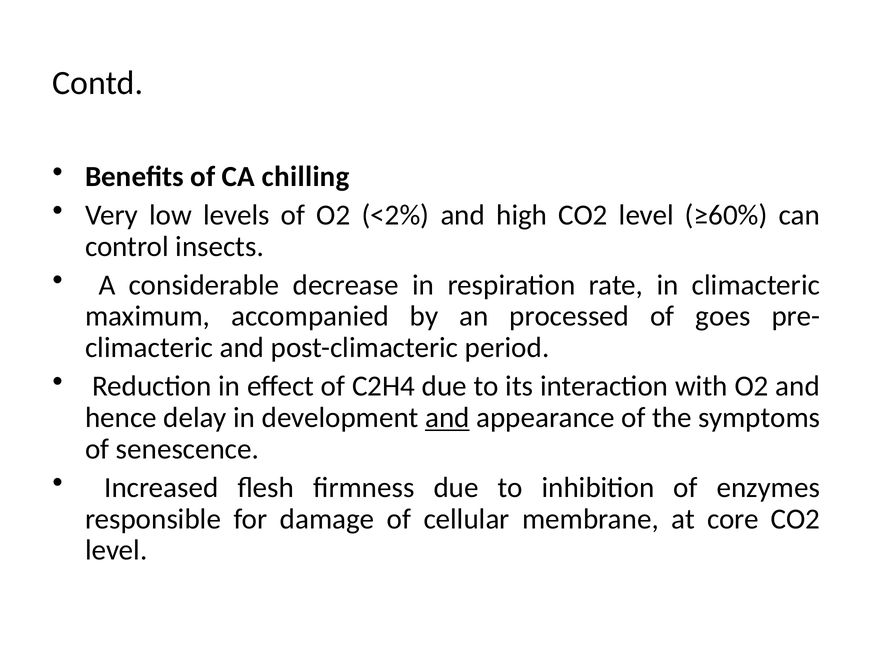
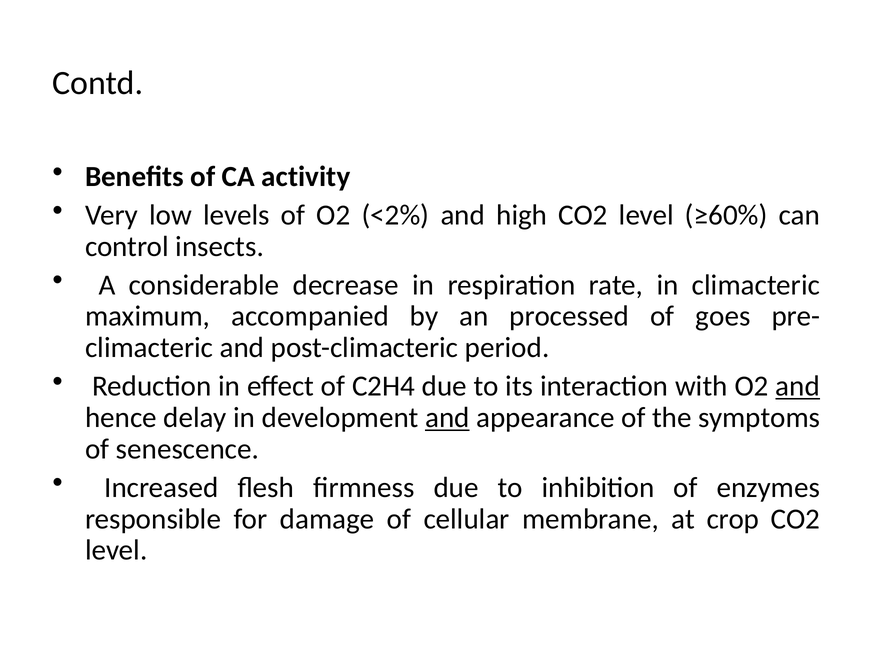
chilling: chilling -> activity
and at (798, 386) underline: none -> present
core: core -> crop
